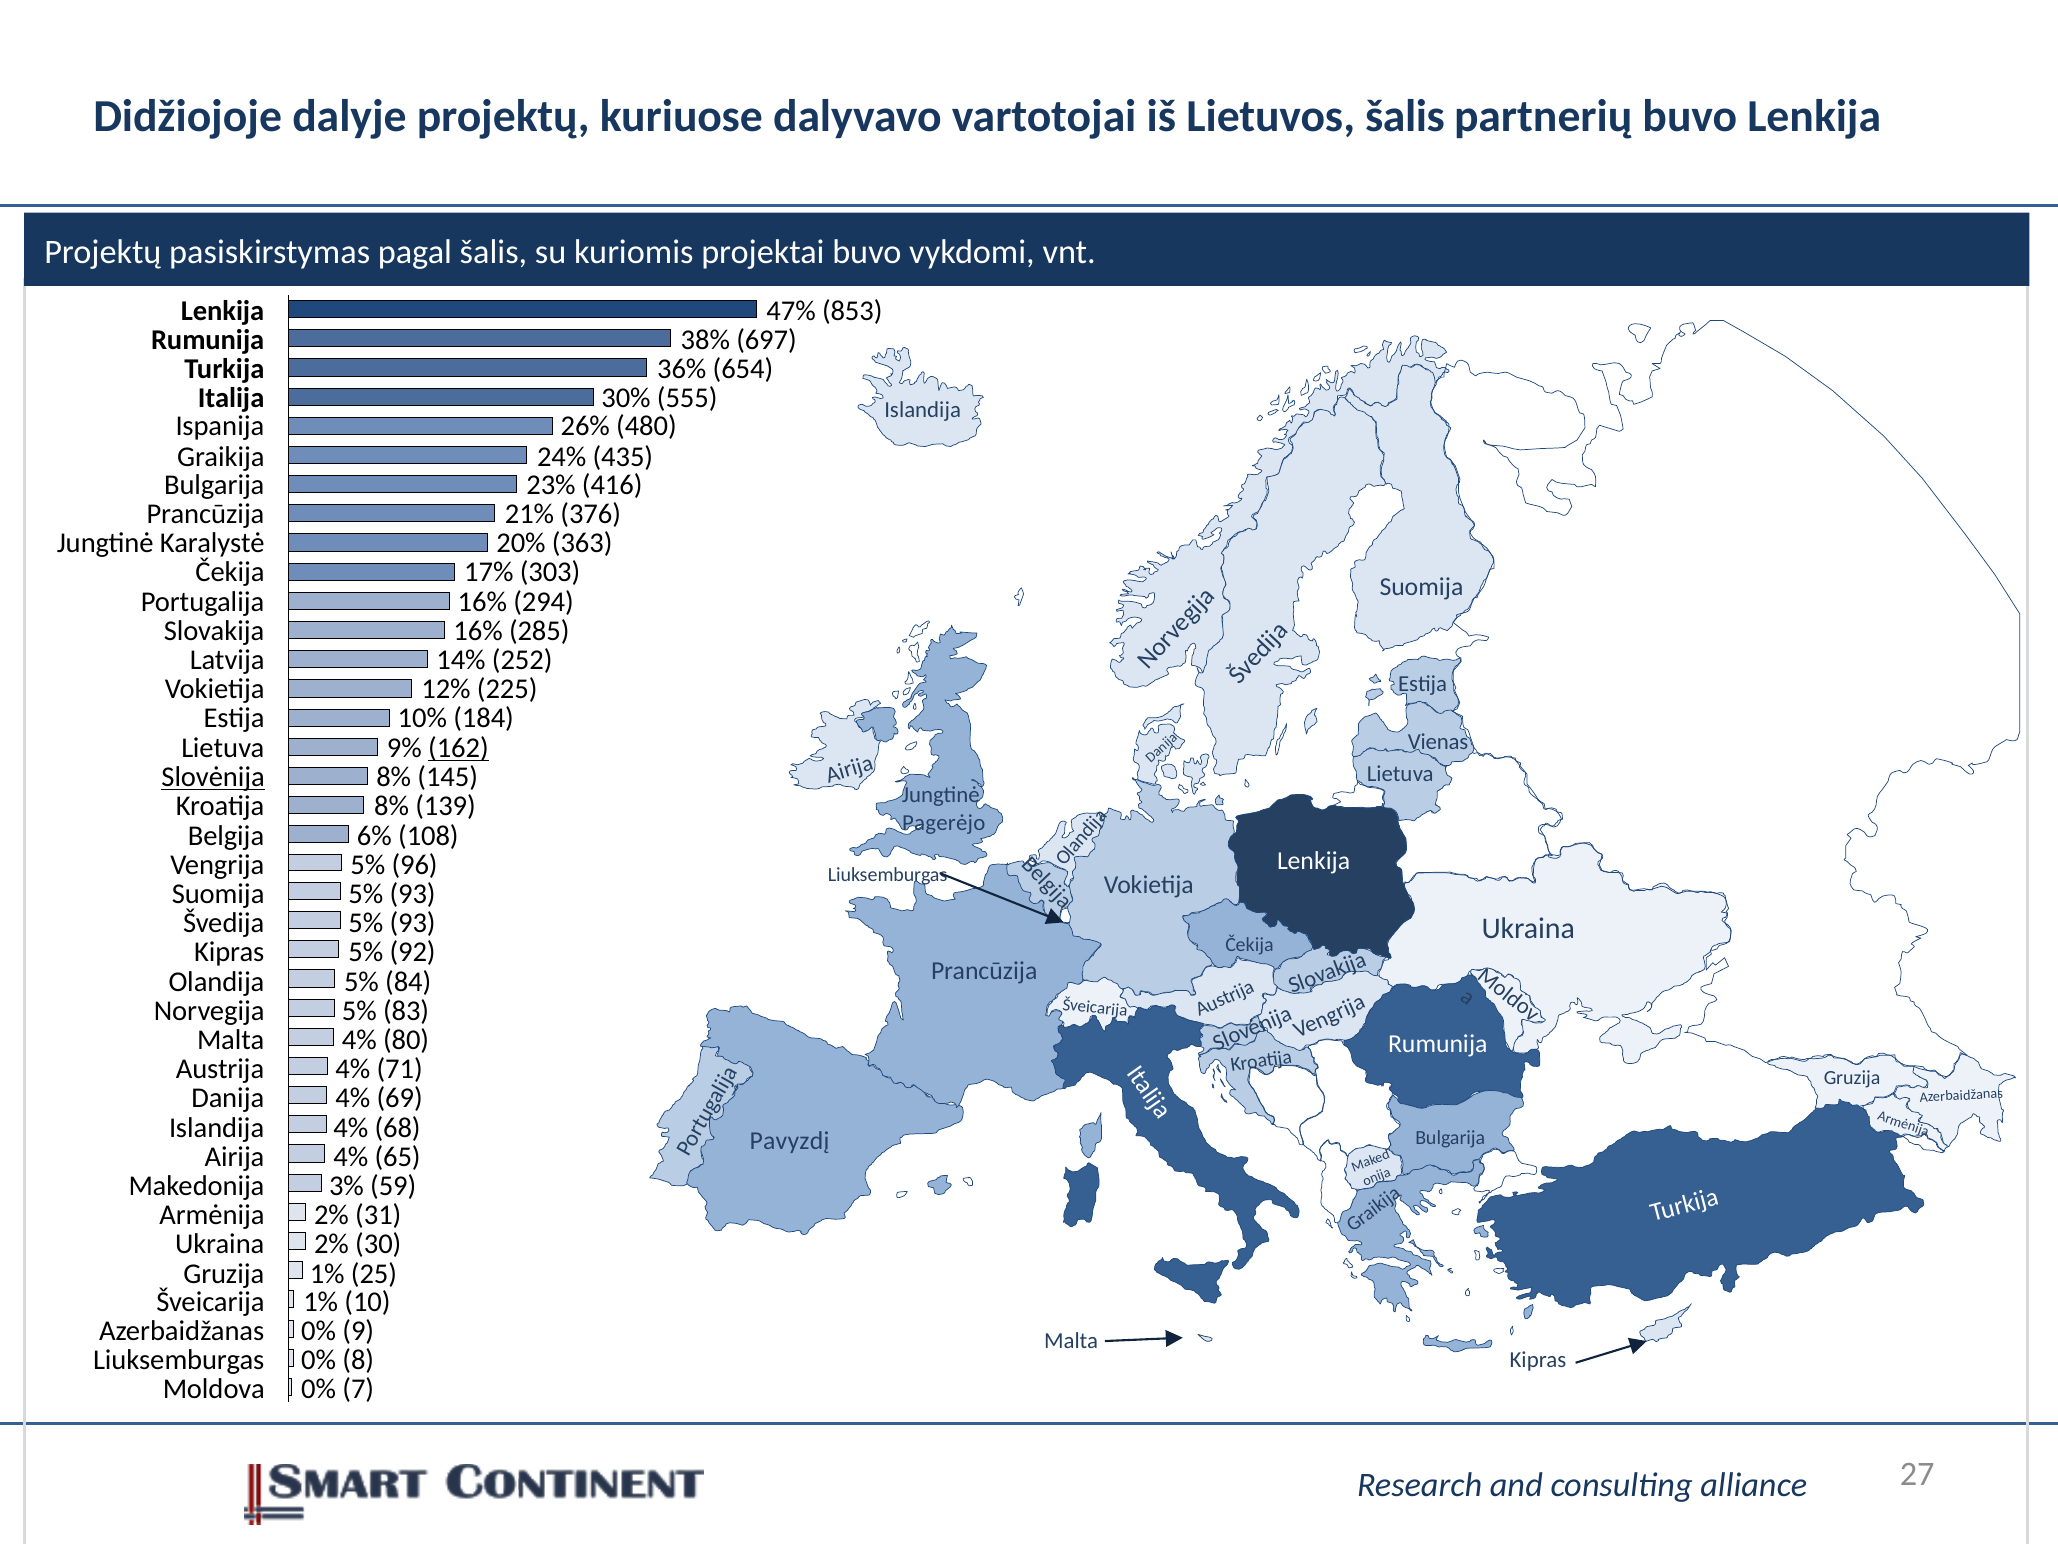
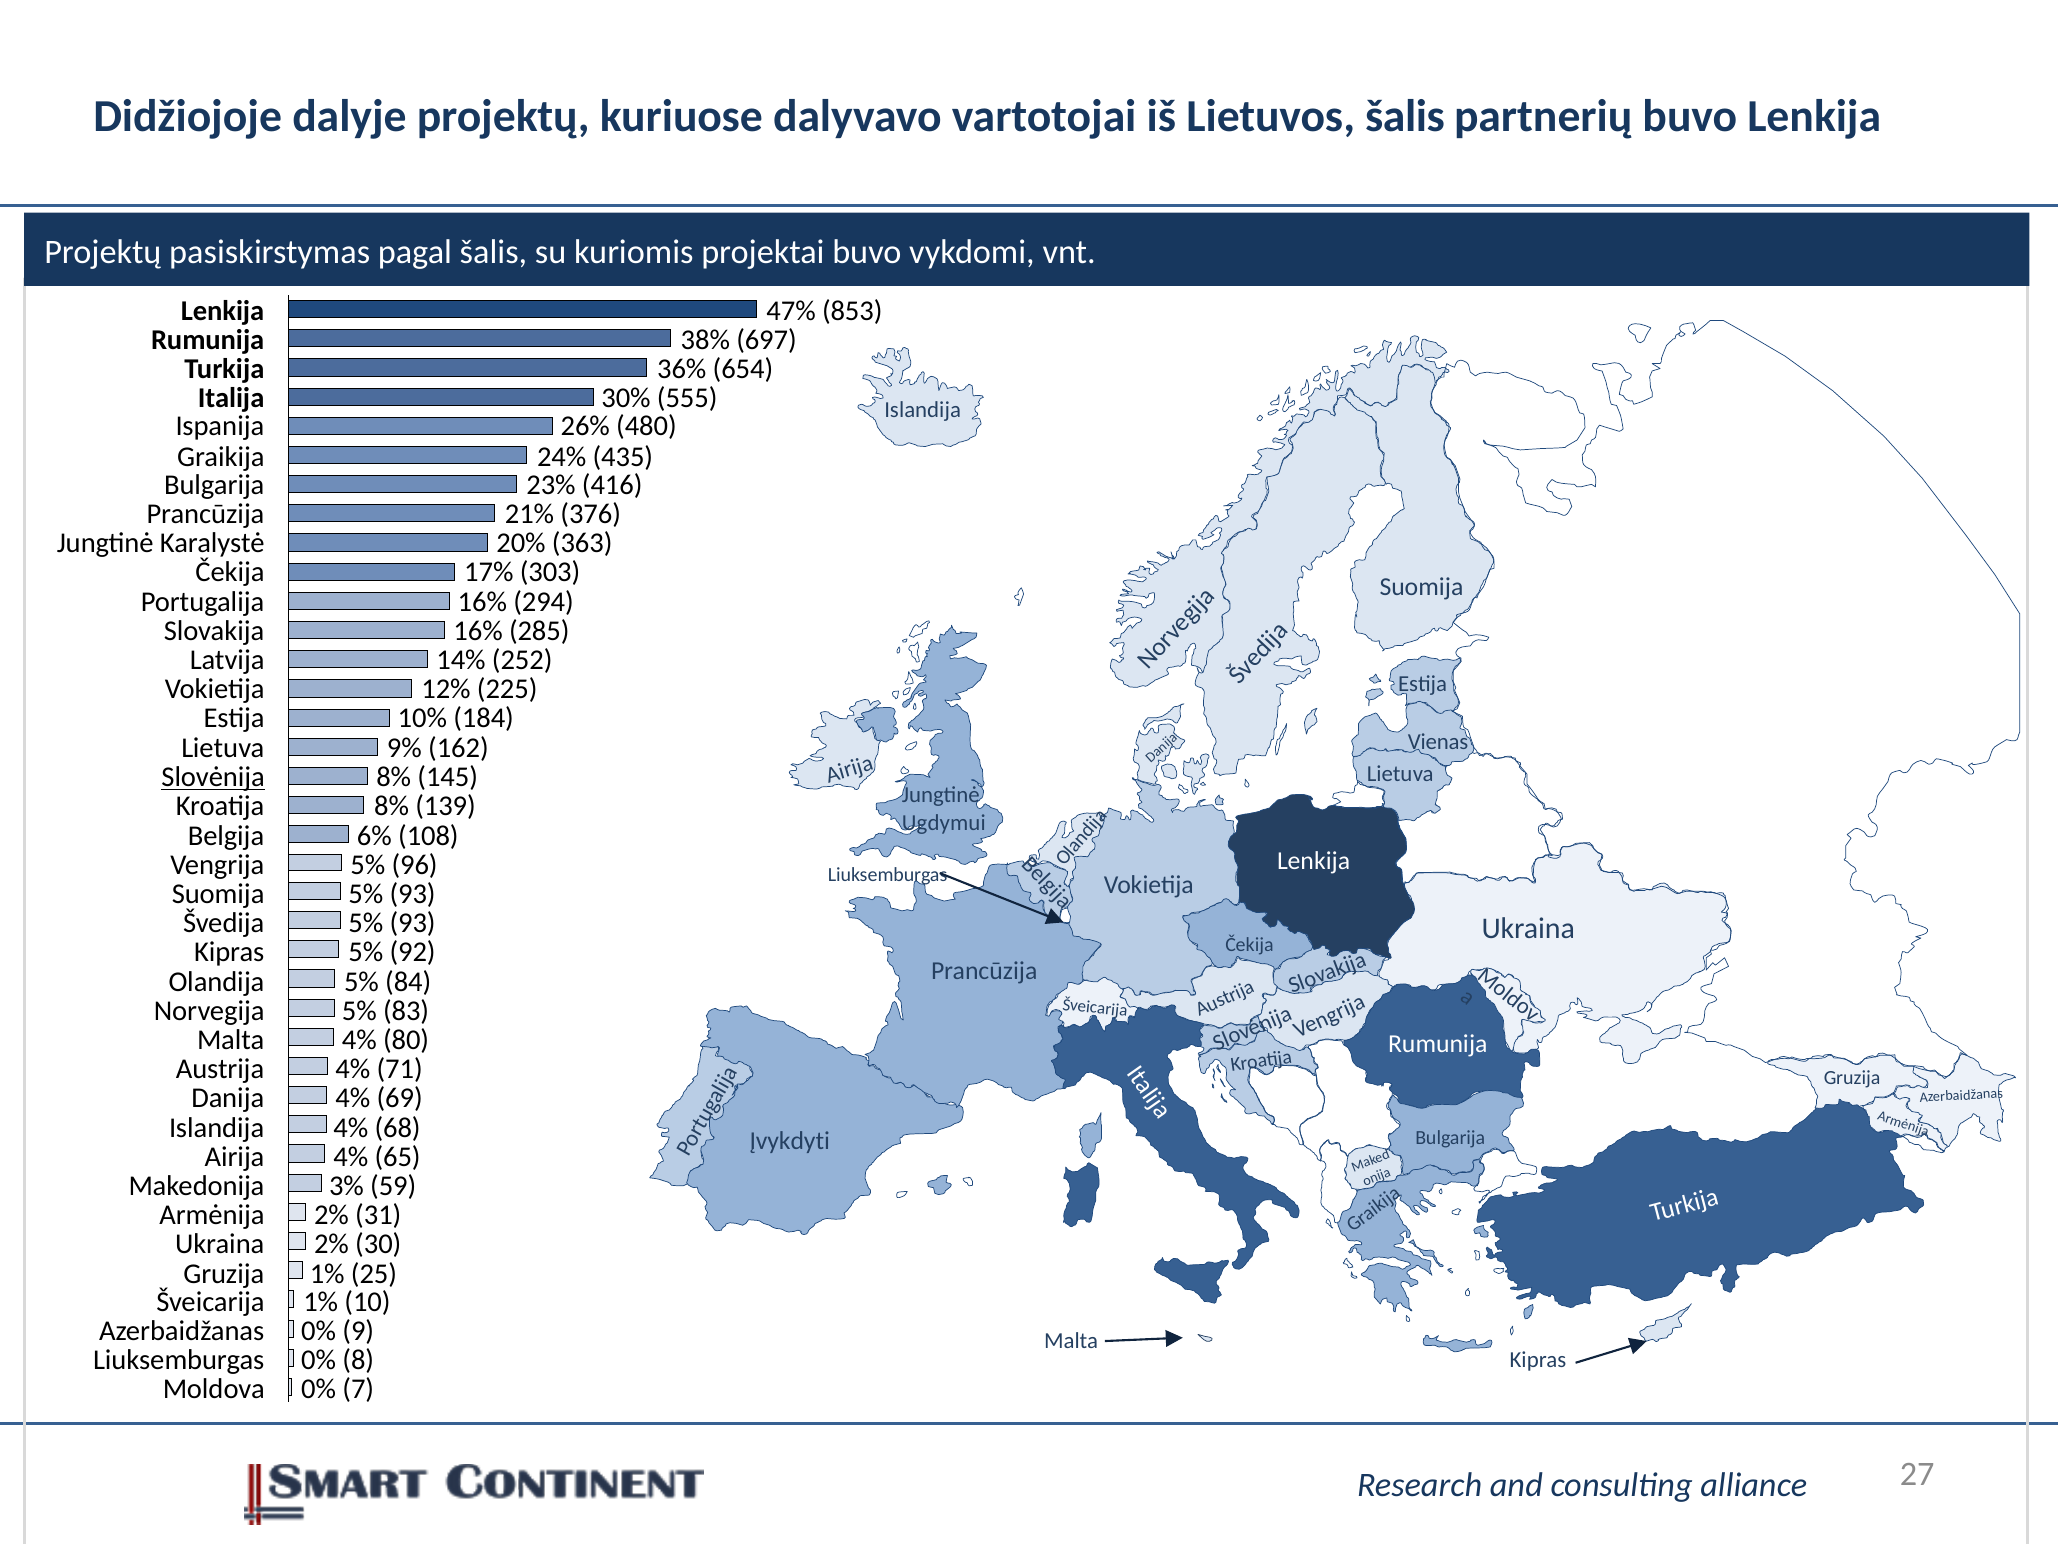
162 underline: present -> none
Pagerėjo: Pagerėjo -> Ugdymui
Pavyzdį: Pavyzdį -> Įvykdyti
